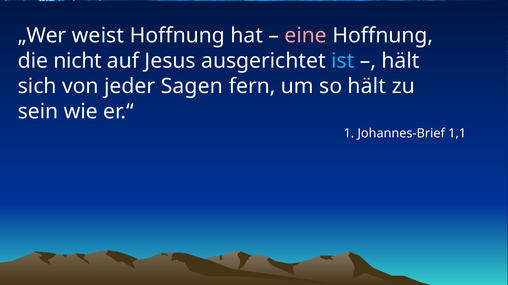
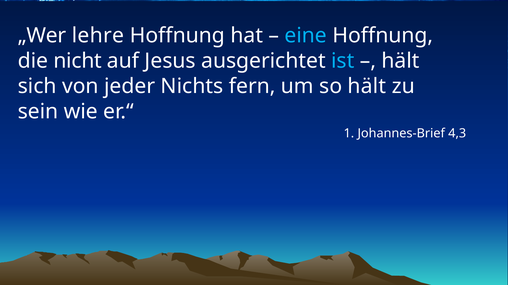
weist: weist -> lehre
eine colour: pink -> light blue
Sagen: Sagen -> Nichts
1,1: 1,1 -> 4,3
